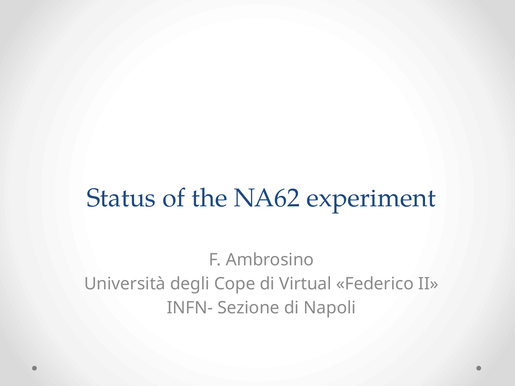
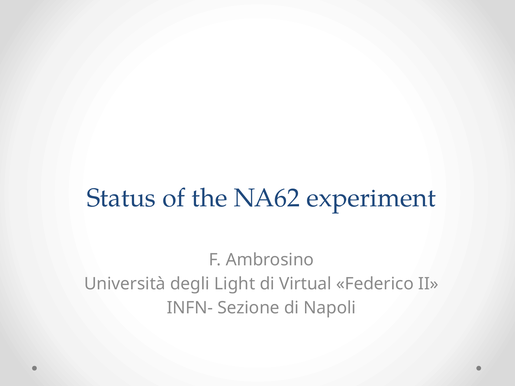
Cope: Cope -> Light
